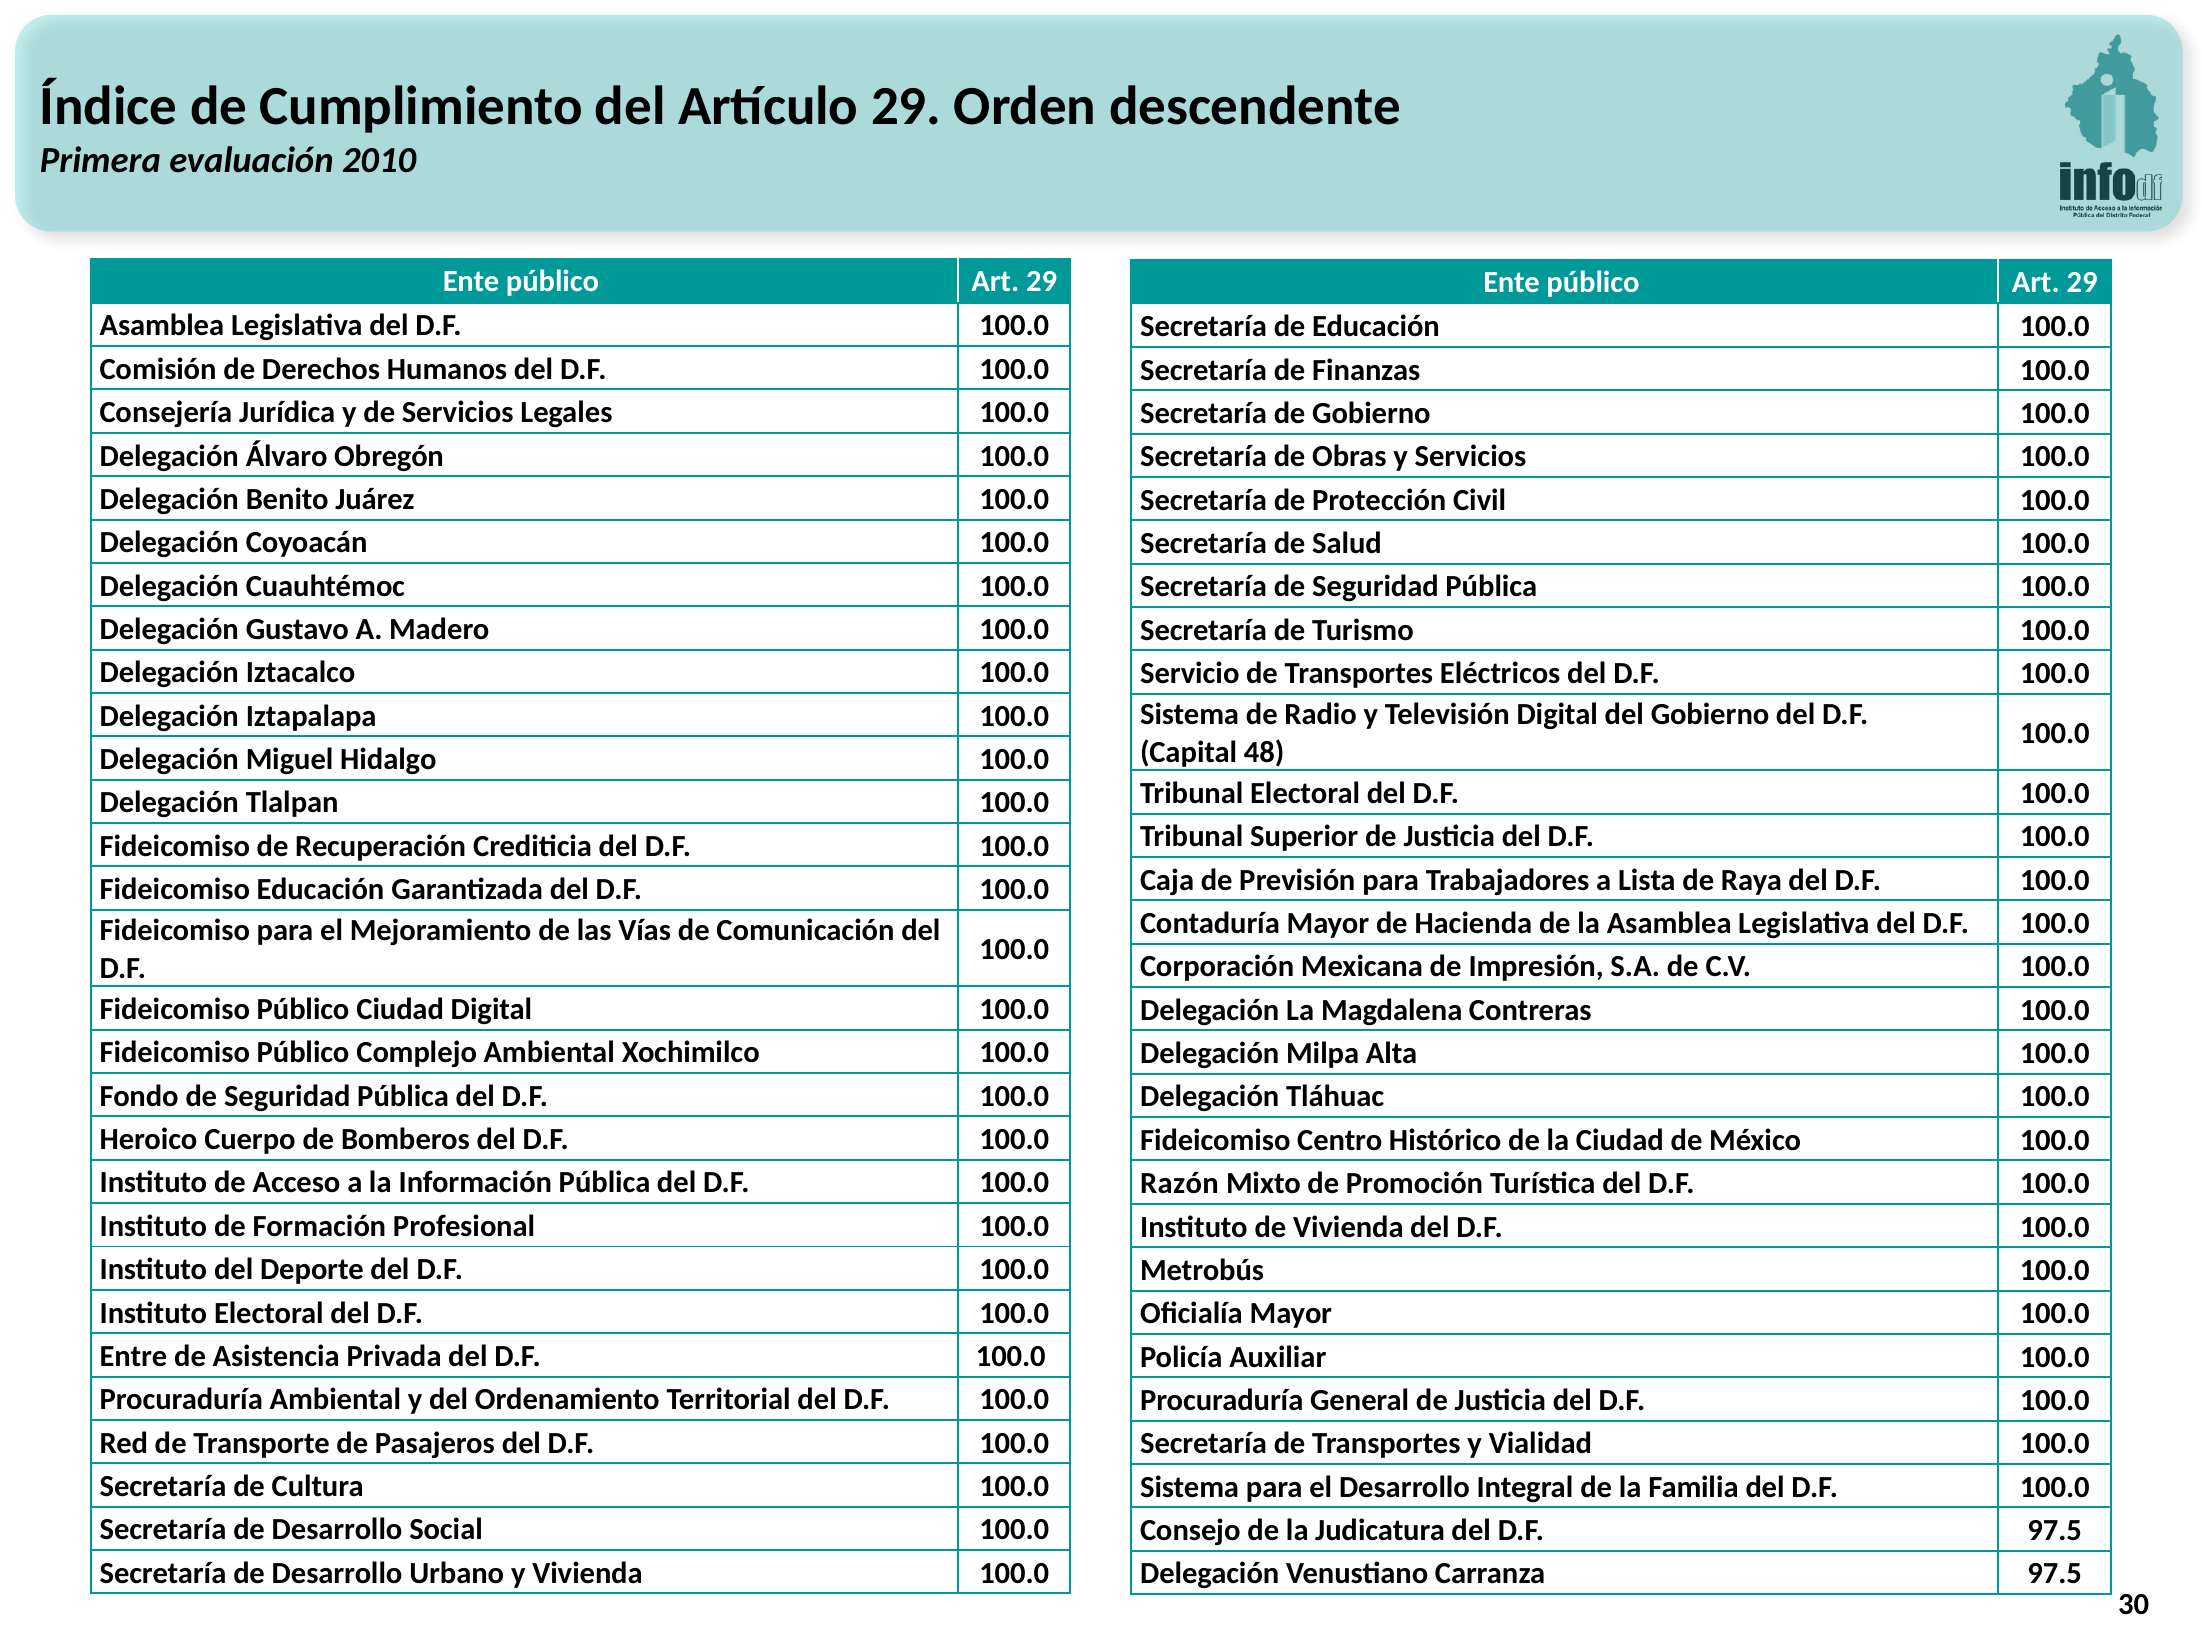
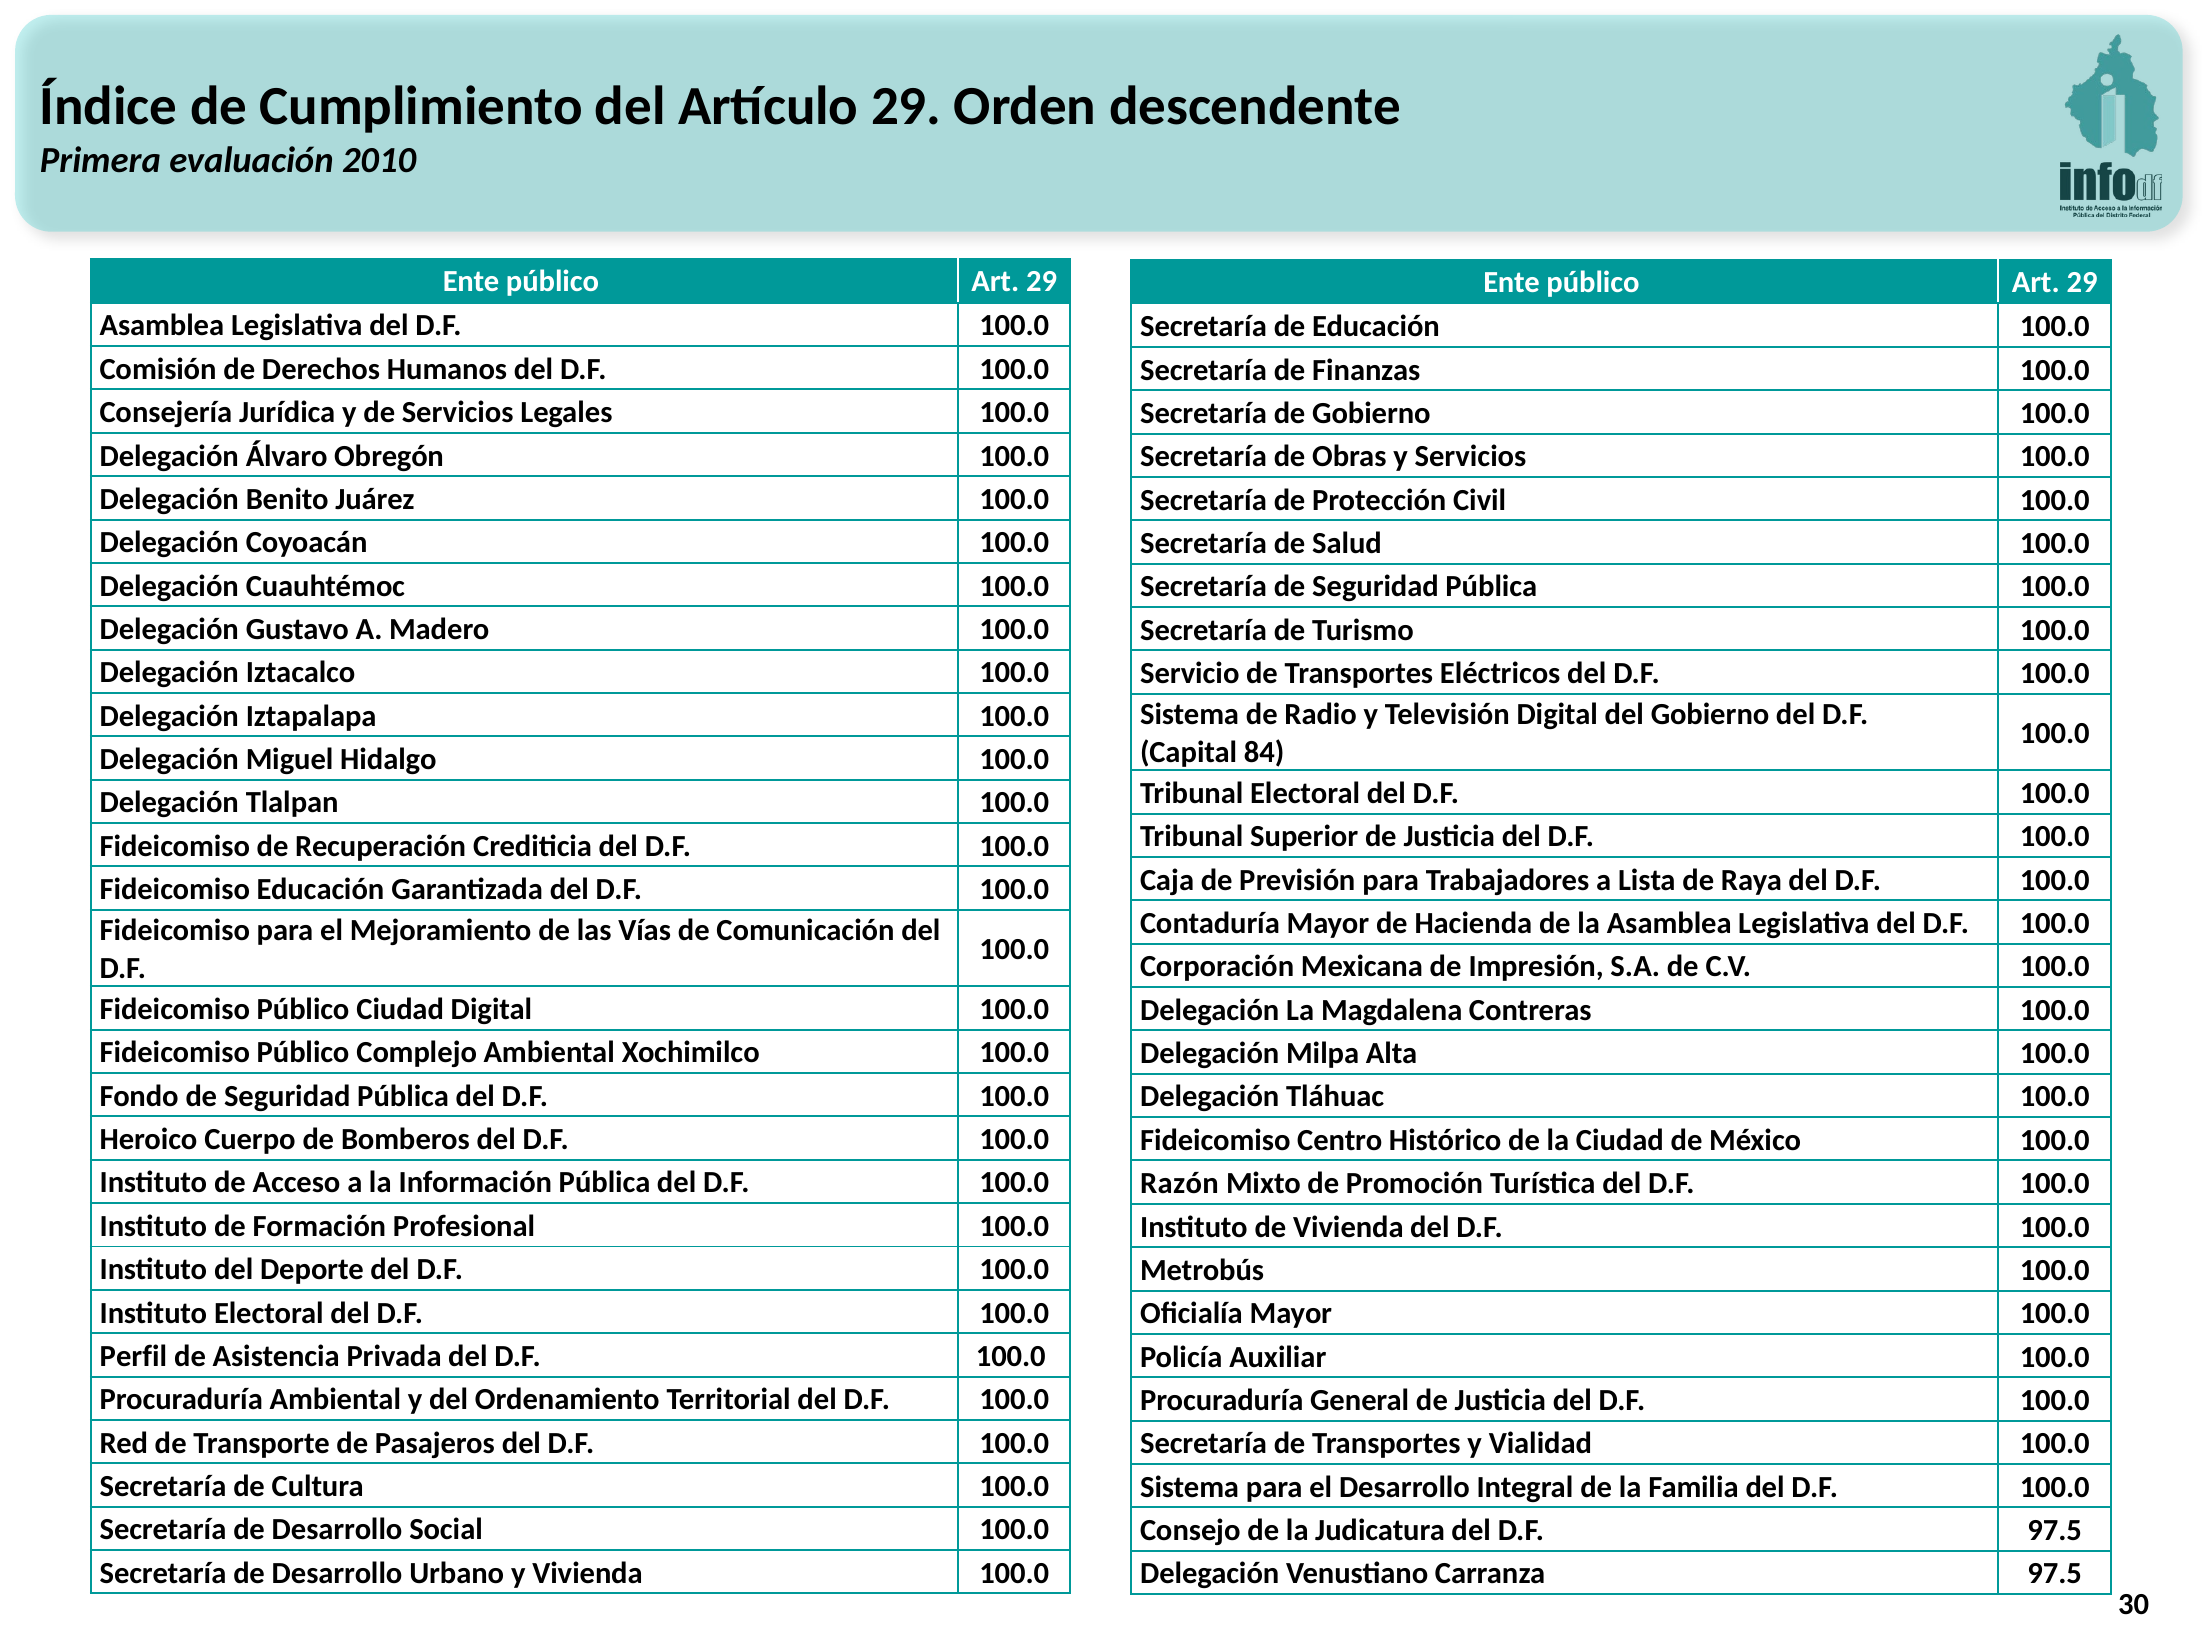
48: 48 -> 84
Entre: Entre -> Perfil
